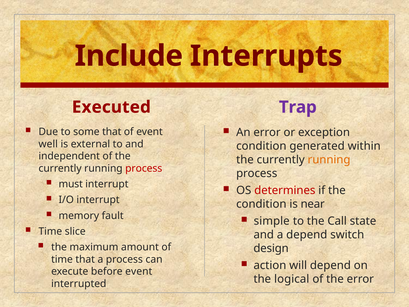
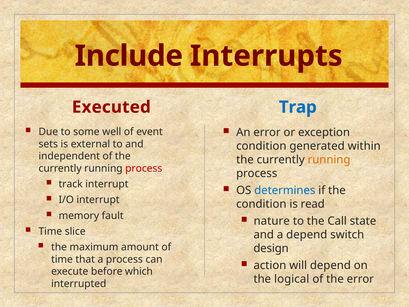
Trap colour: purple -> blue
some that: that -> well
well: well -> sets
must: must -> track
determines colour: red -> blue
near: near -> read
simple: simple -> nature
before event: event -> which
